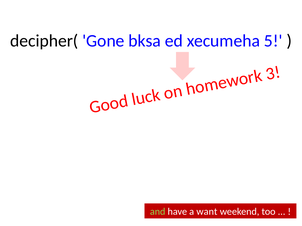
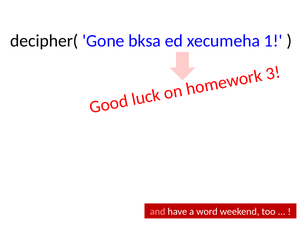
5: 5 -> 1
and colour: light green -> pink
want: want -> word
